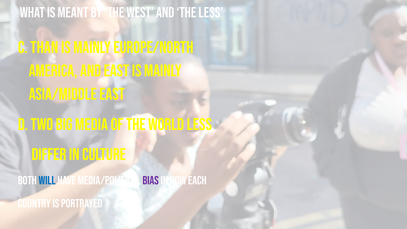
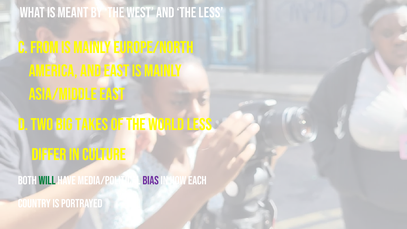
THAN: THAN -> FROM
media: media -> takes
will colour: blue -> green
